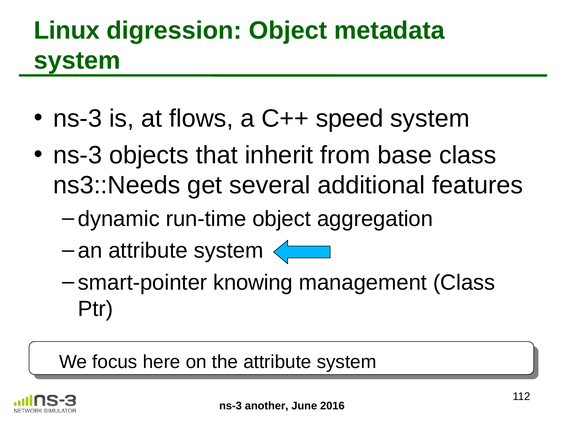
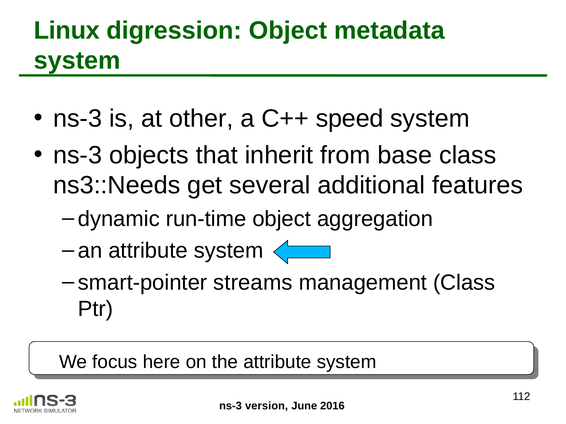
flows: flows -> other
knowing: knowing -> streams
another: another -> version
